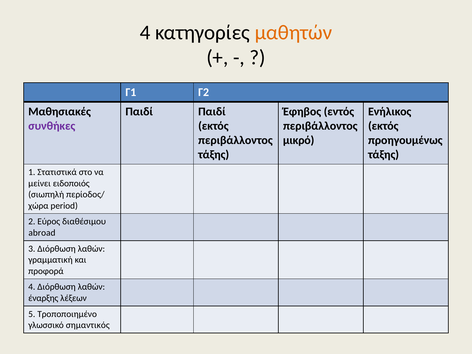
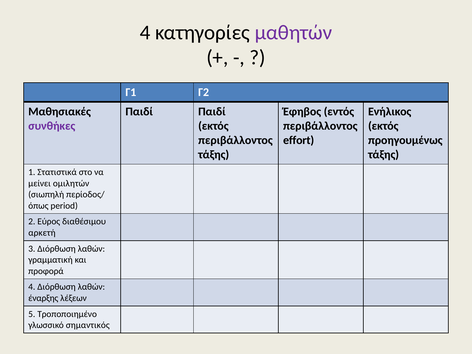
μαθητών colour: orange -> purple
μικρό: μικρό -> effort
ειδοποιός: ειδοποιός -> ομιλητών
χώρα: χώρα -> όπως
abroad: abroad -> αρκετή
